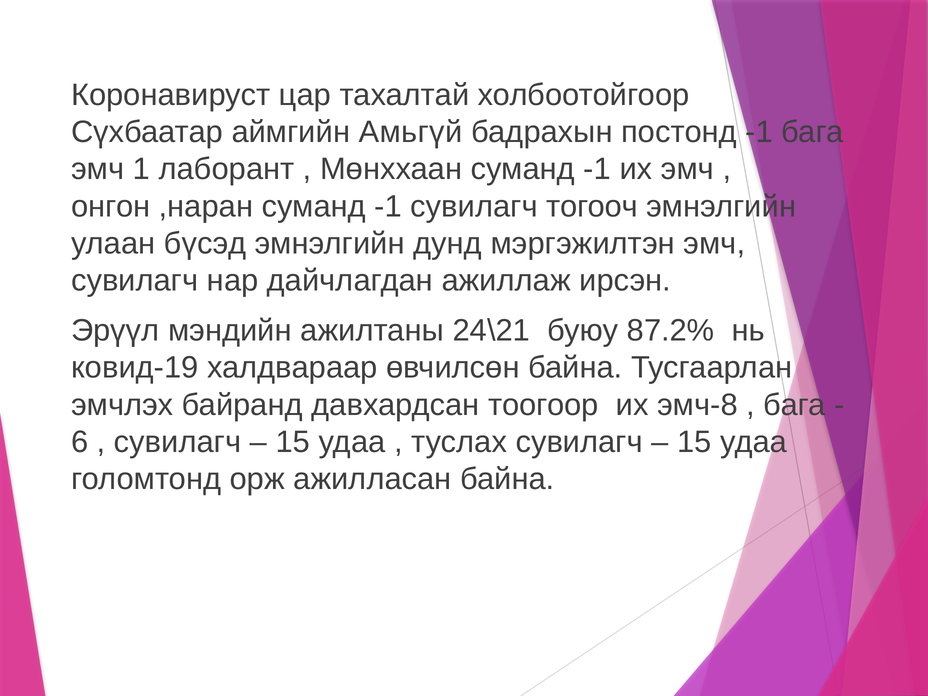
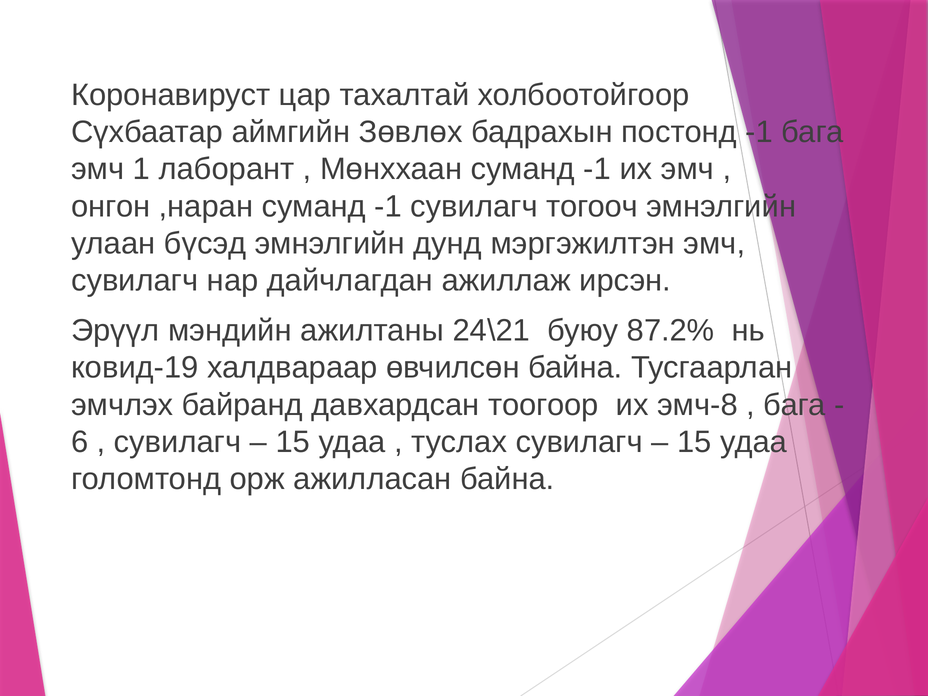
Амьгүй: Амьгүй -> Зөвлөх
